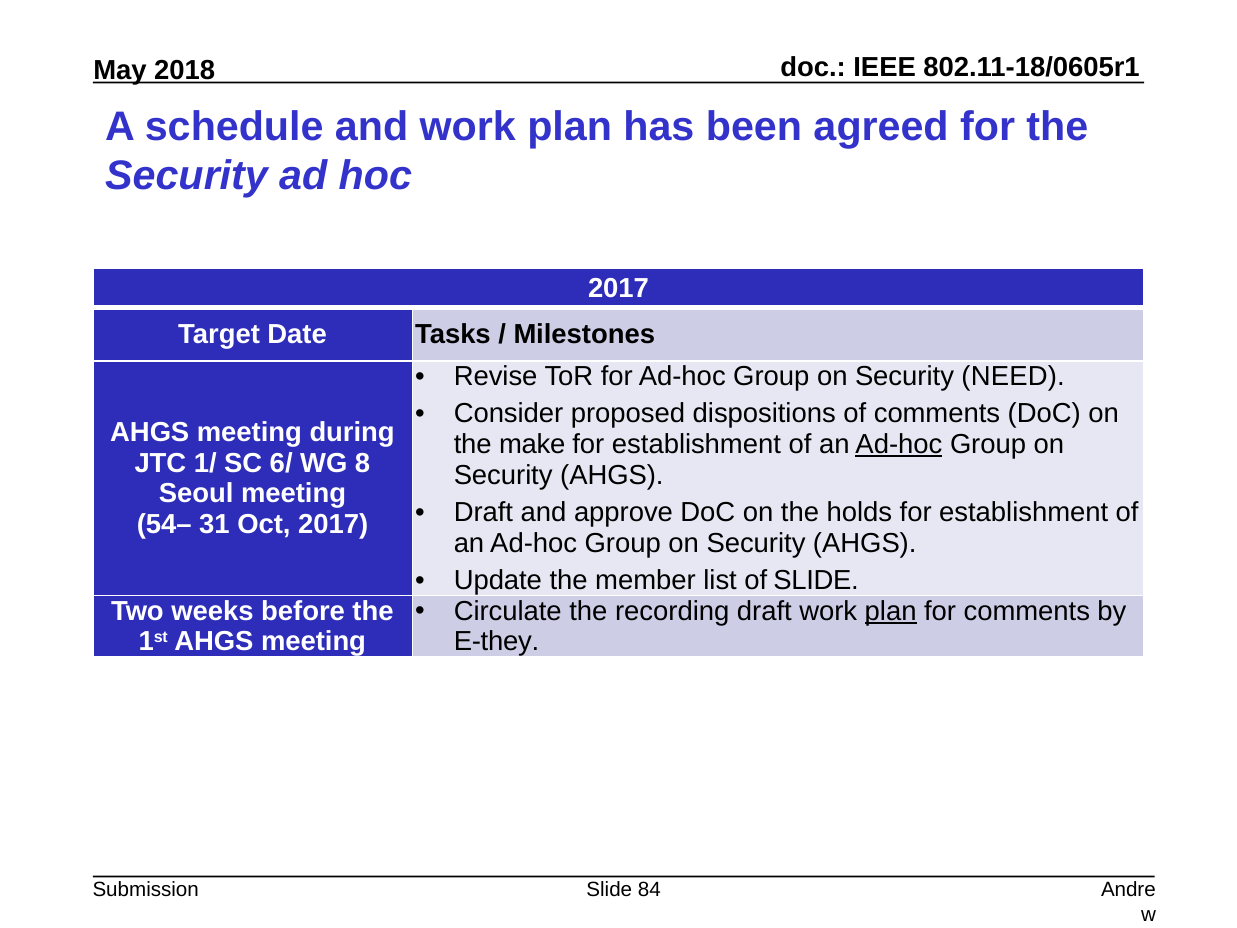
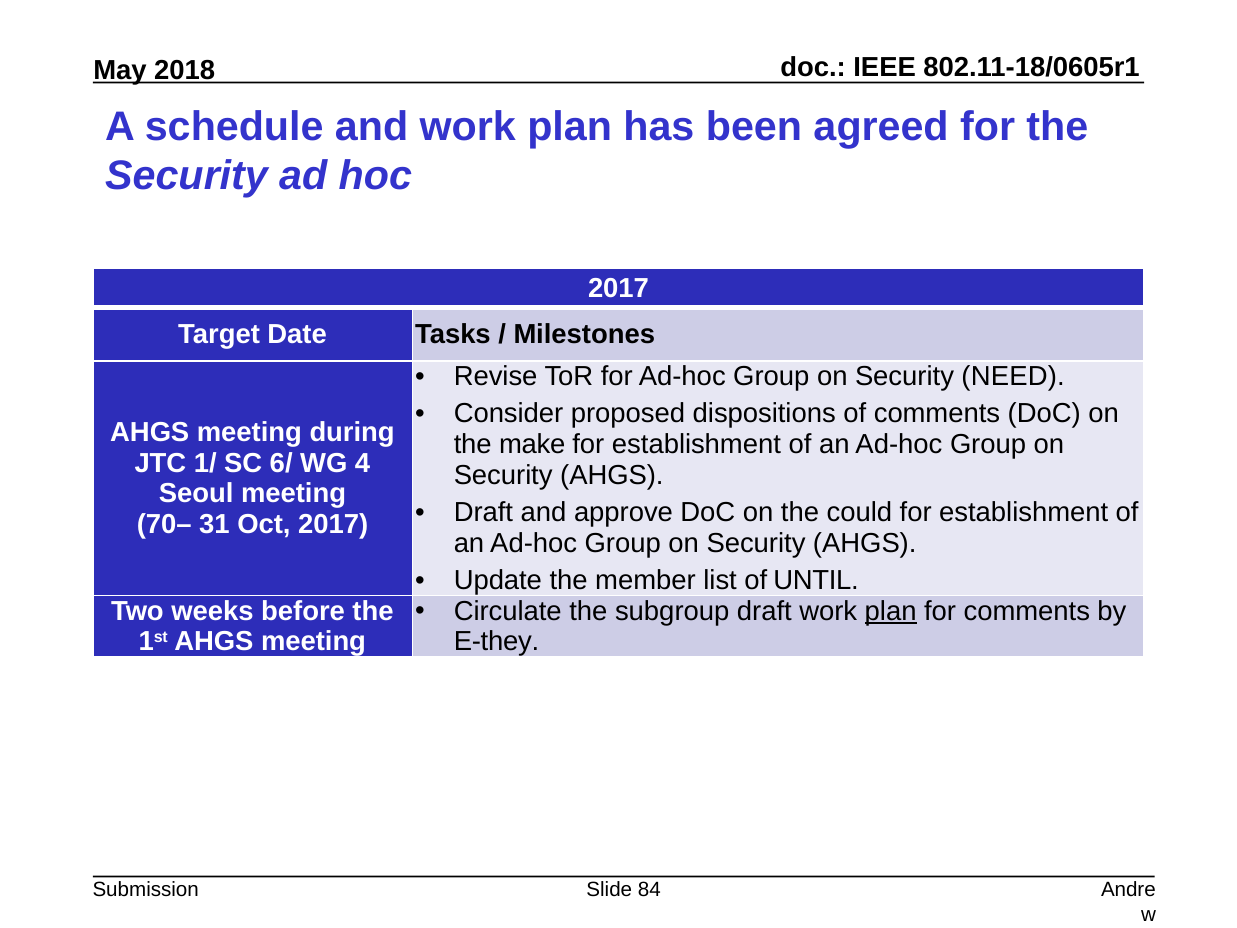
Ad-hoc at (899, 444) underline: present -> none
8: 8 -> 4
holds: holds -> could
54–: 54– -> 70–
of SLIDE: SLIDE -> UNTIL
recording: recording -> subgroup
